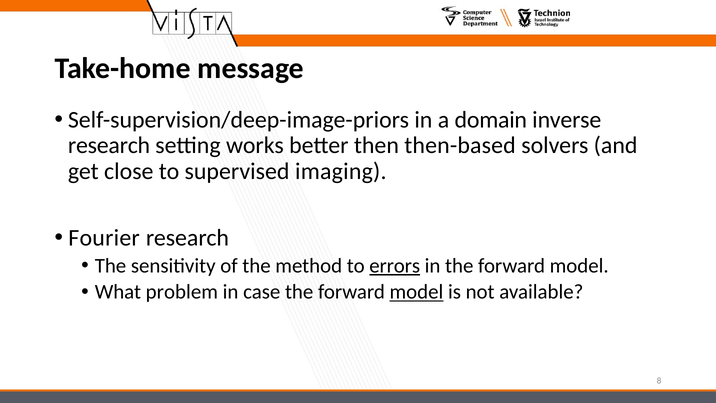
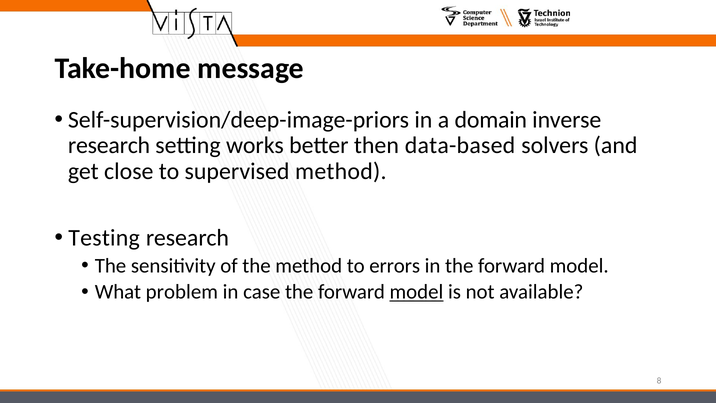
then-based: then-based -> data-based
supervised imaging: imaging -> method
Fourier: Fourier -> Testing
errors underline: present -> none
